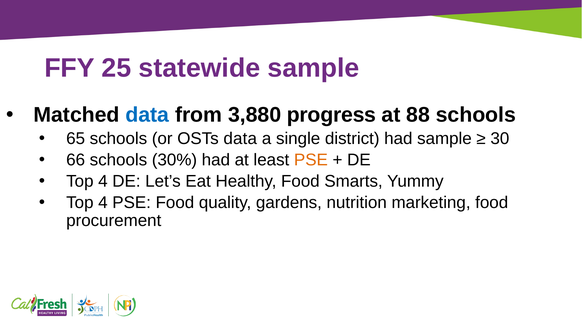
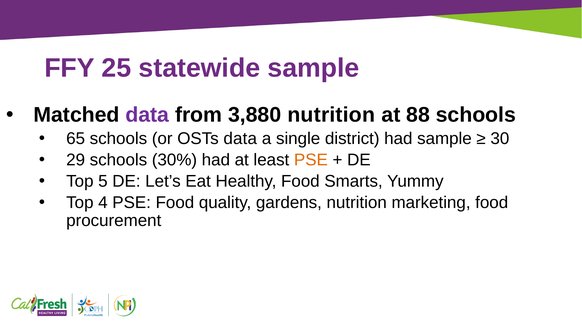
data at (147, 115) colour: blue -> purple
3,880 progress: progress -> nutrition
66: 66 -> 29
4 at (103, 181): 4 -> 5
